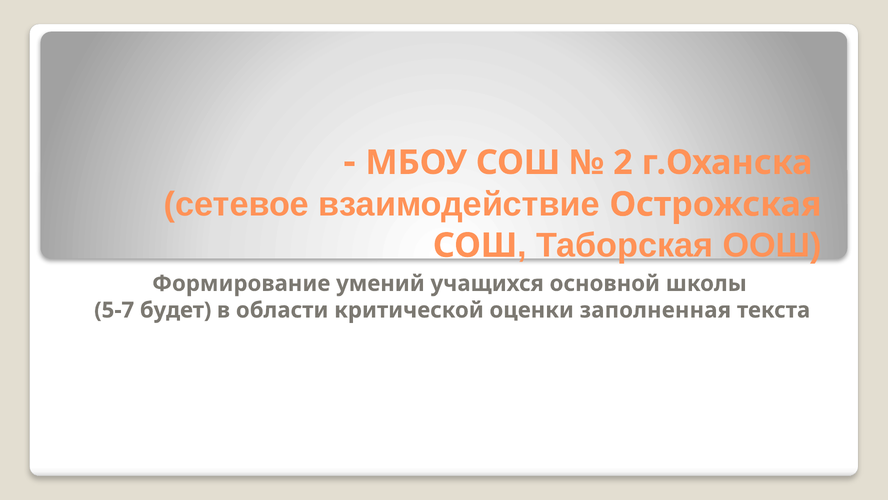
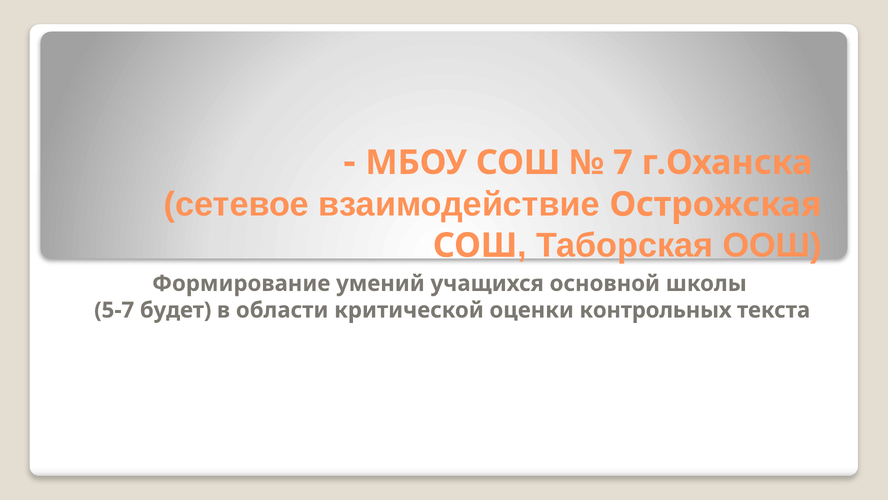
2: 2 -> 7
заполненная: заполненная -> контрольных
